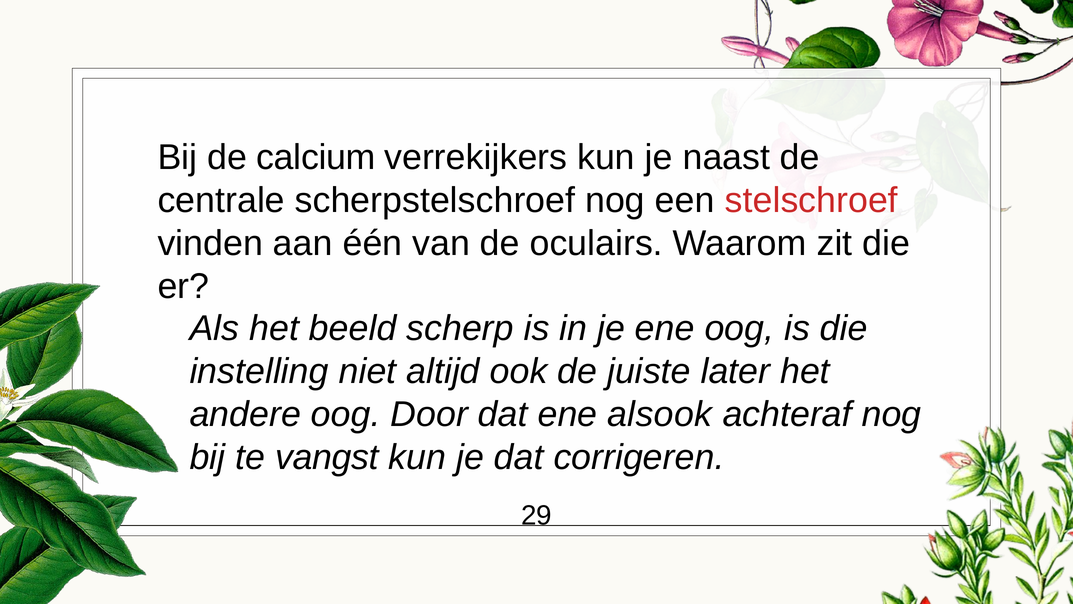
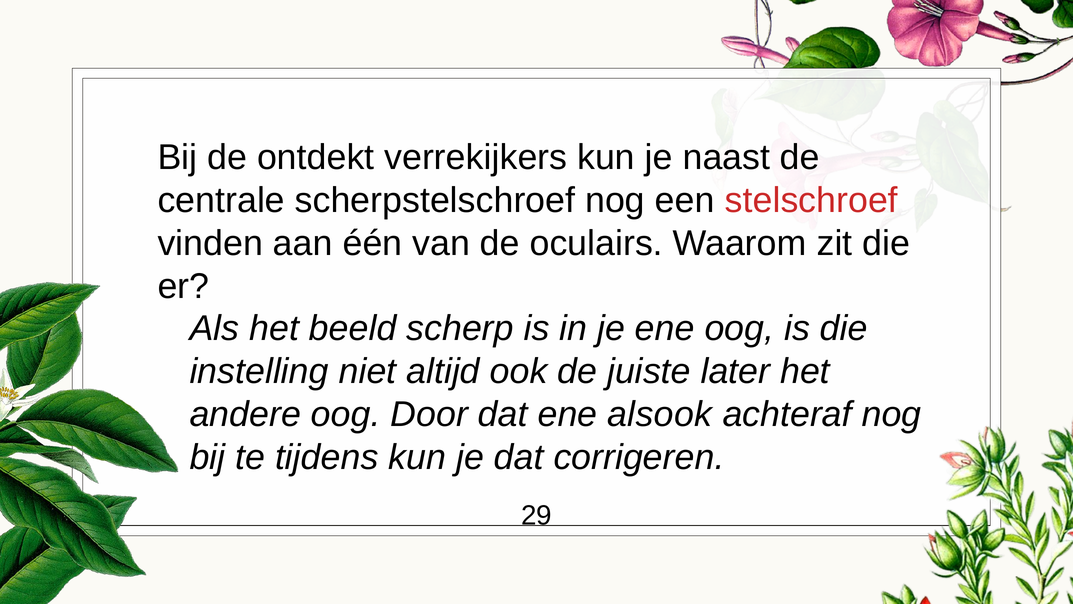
calcium: calcium -> ontdekt
vangst: vangst -> tijdens
